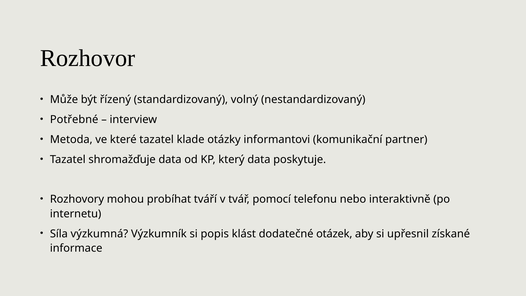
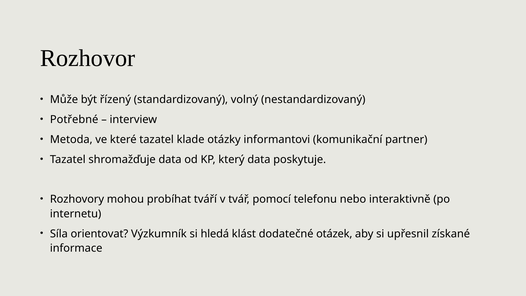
výzkumná: výzkumná -> orientovat
popis: popis -> hledá
